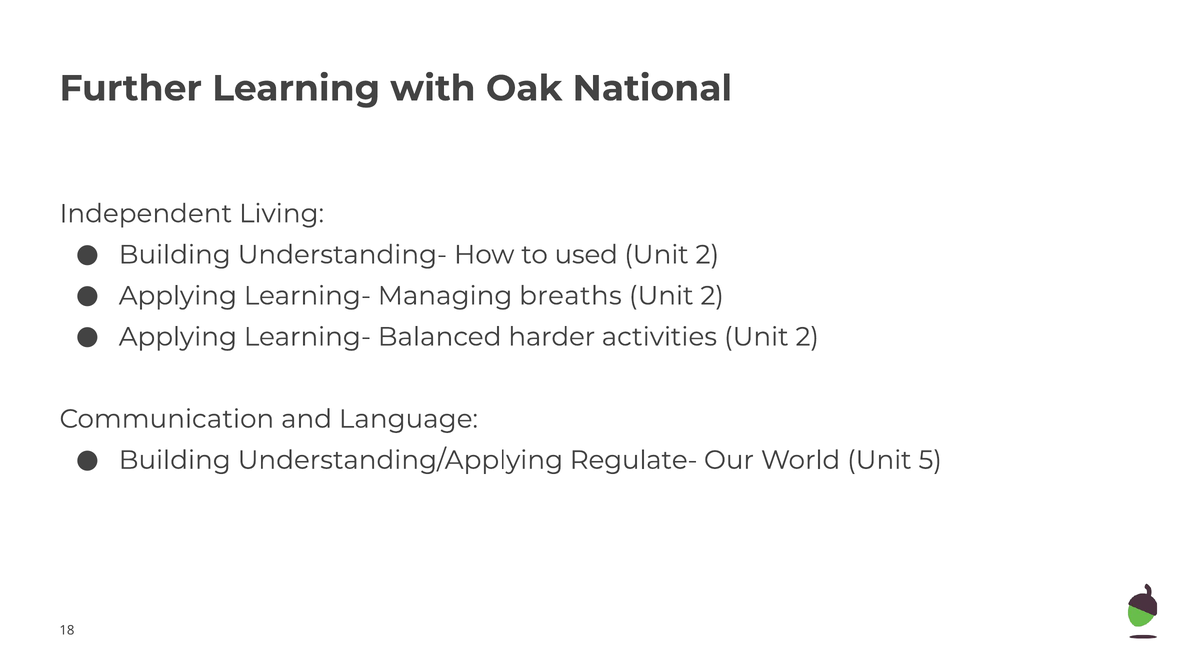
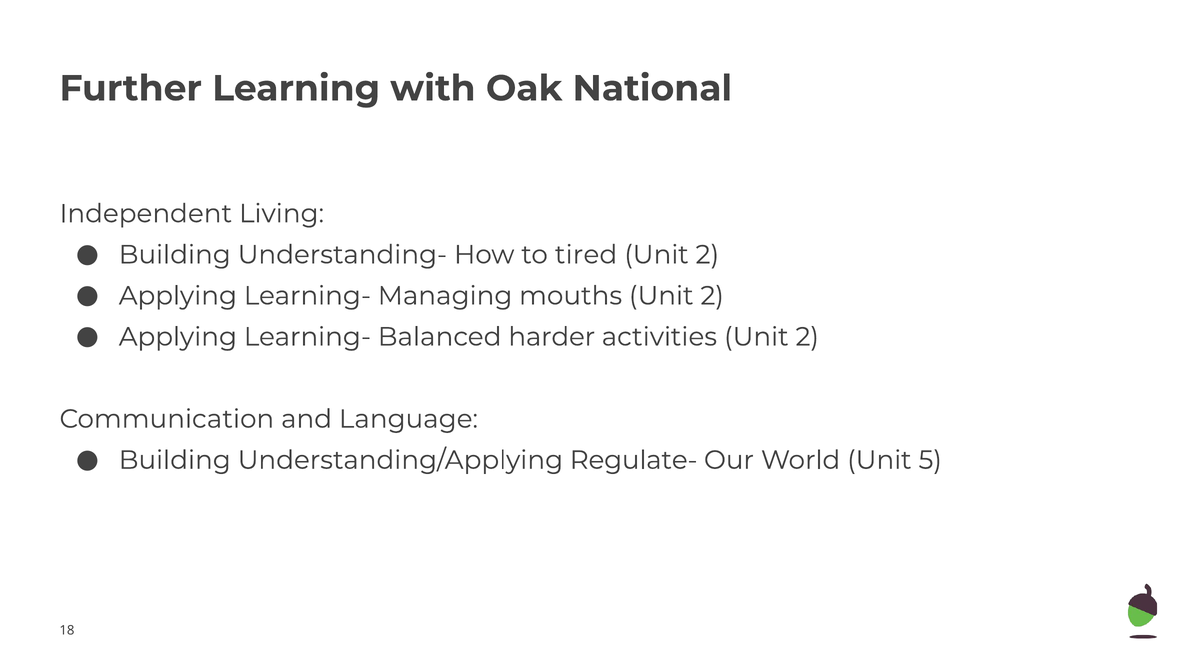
used: used -> tired
breaths: breaths -> mouths
